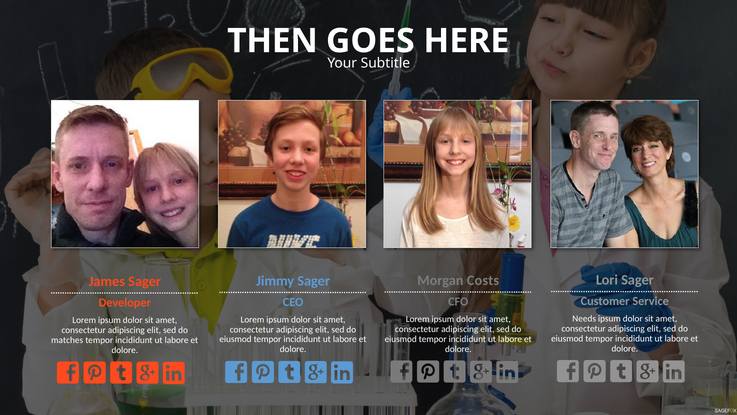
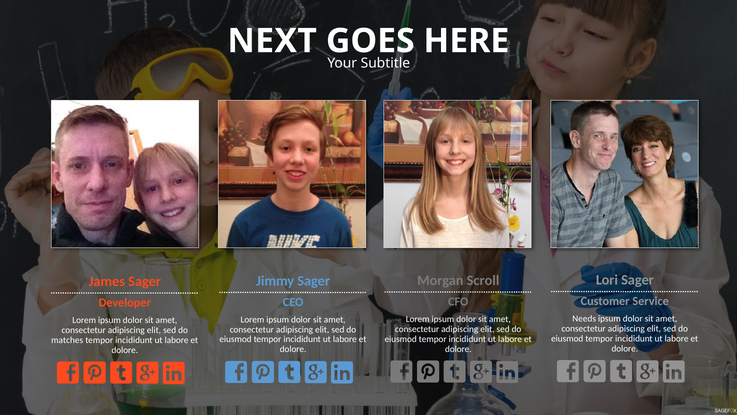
THEN: THEN -> NEXT
Costs: Costs -> Scroll
